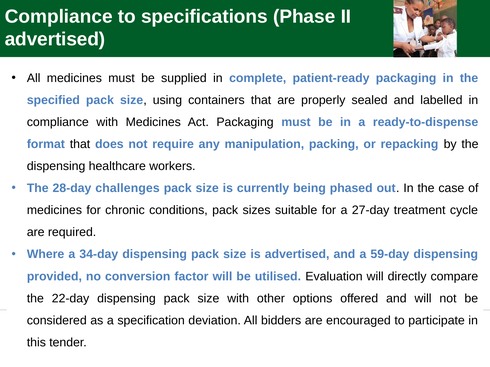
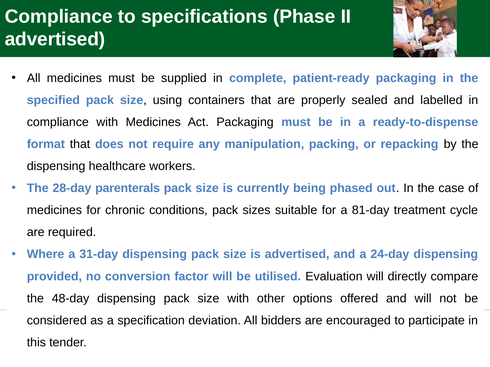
challenges: challenges -> parenterals
27-day: 27-day -> 81-day
34-day: 34-day -> 31-day
59-day: 59-day -> 24-day
22-day: 22-day -> 48-day
